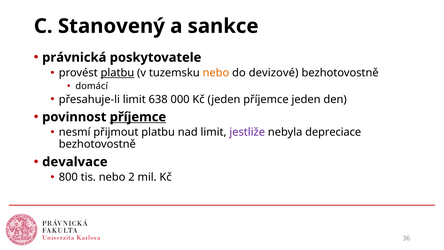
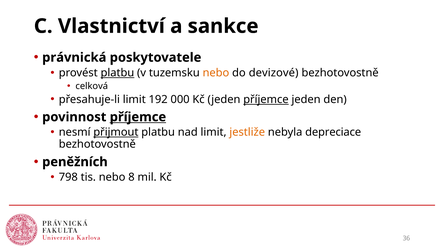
Stanovený: Stanovený -> Vlastnictví
domácí: domácí -> celková
638: 638 -> 192
příjemce at (266, 99) underline: none -> present
přijmout underline: none -> present
jestliže colour: purple -> orange
devalvace: devalvace -> peněžních
800: 800 -> 798
2: 2 -> 8
